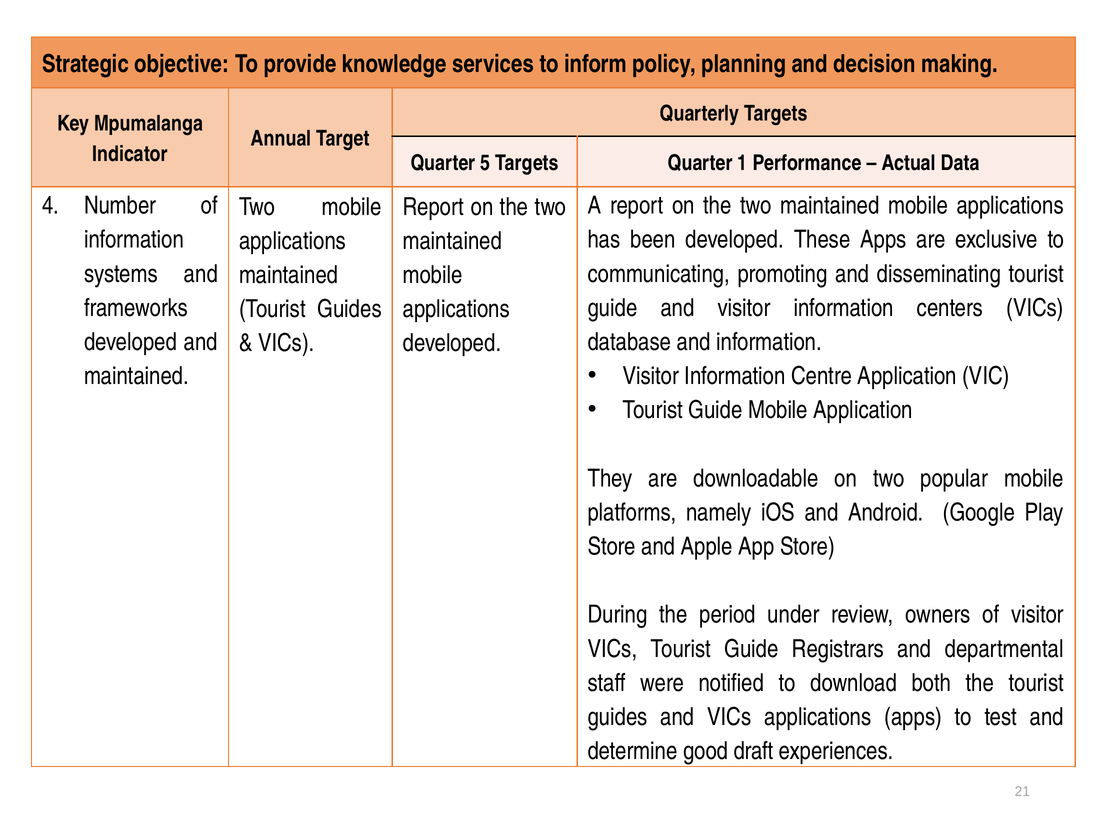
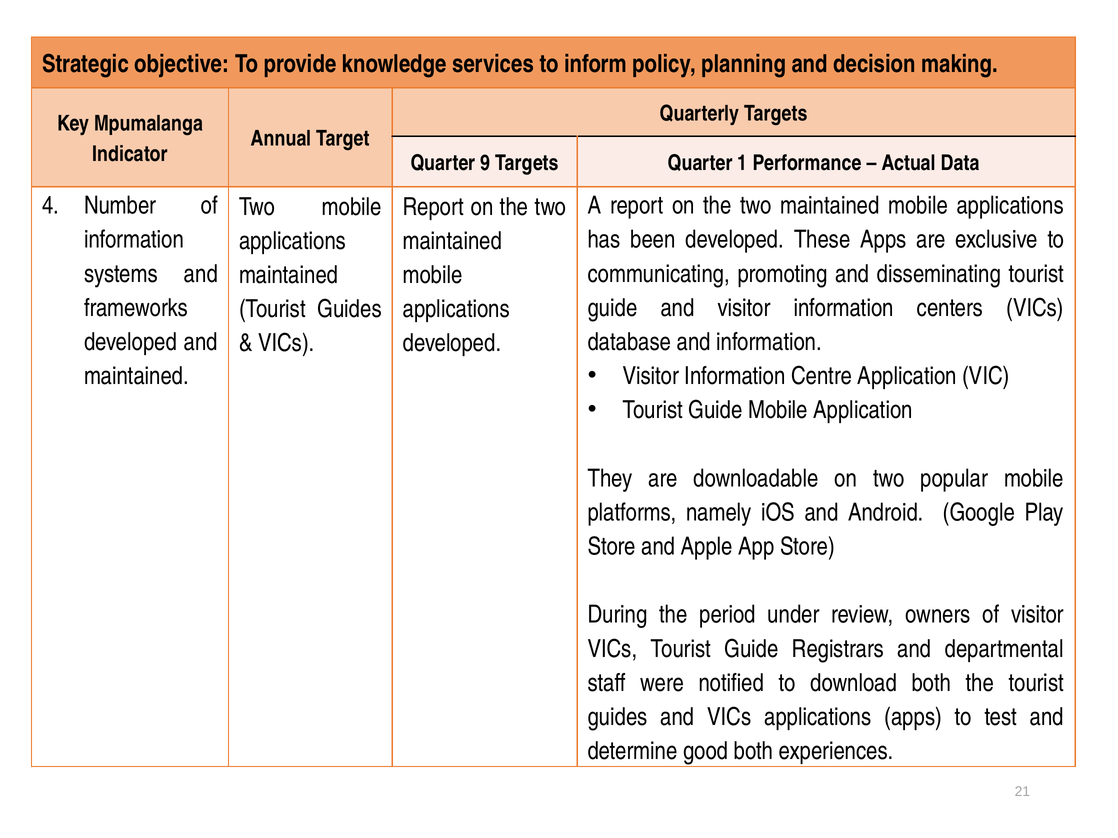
5: 5 -> 9
good draft: draft -> both
